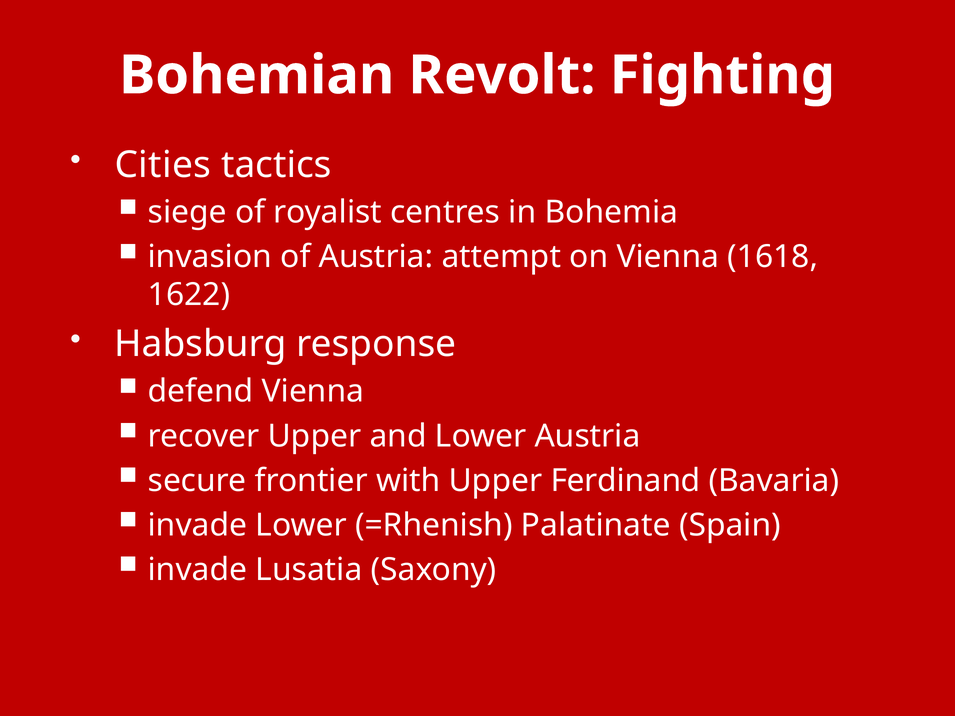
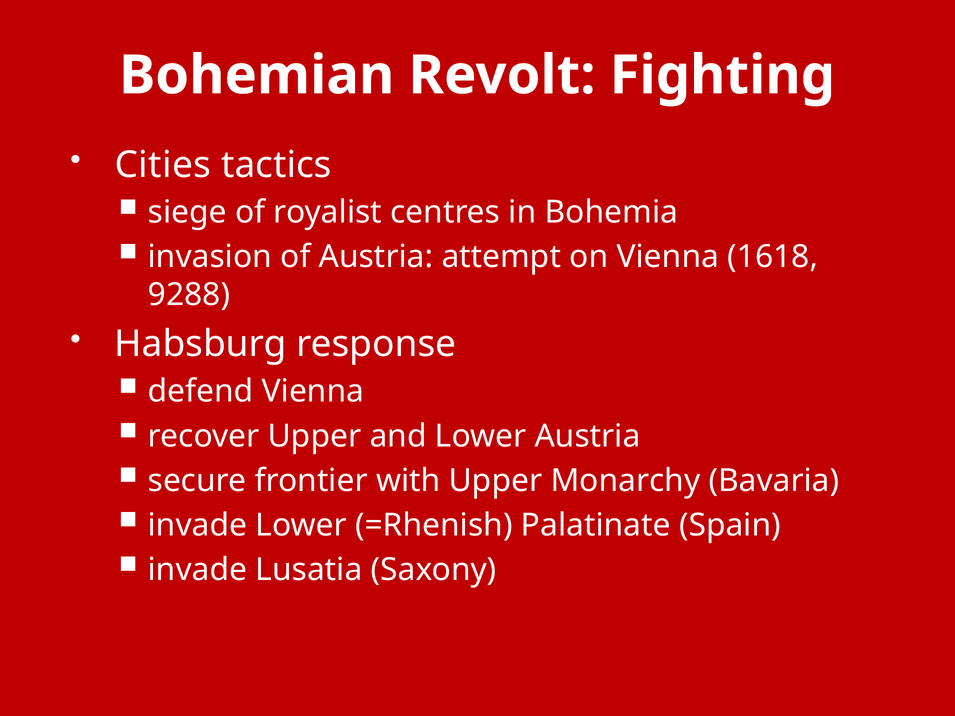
1622: 1622 -> 9288
Ferdinand: Ferdinand -> Monarchy
